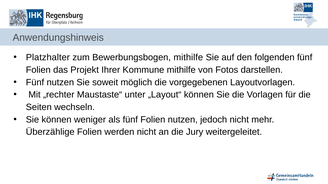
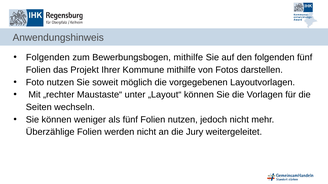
Platzhalter at (48, 58): Platzhalter -> Folgenden
Fünf at (35, 83): Fünf -> Foto
